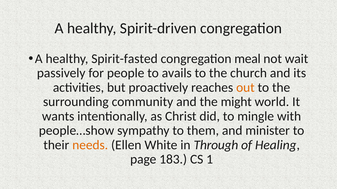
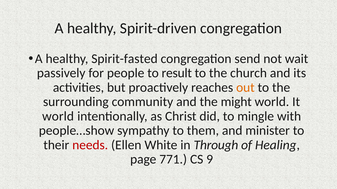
meal: meal -> send
avails: avails -> result
wants at (58, 116): wants -> world
needs colour: orange -> red
183: 183 -> 771
1: 1 -> 9
